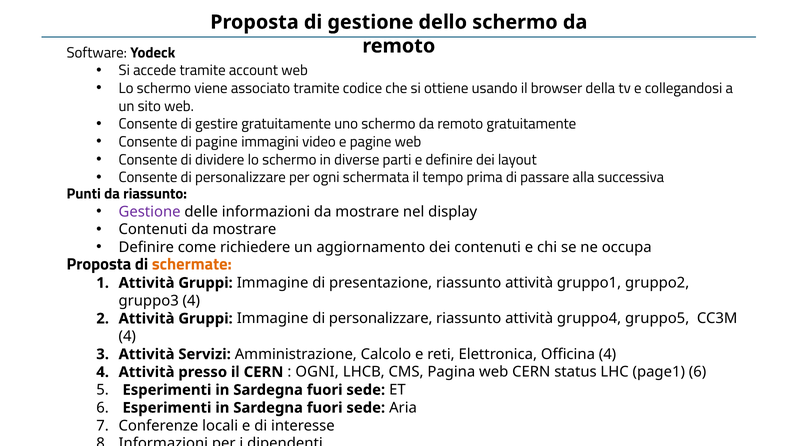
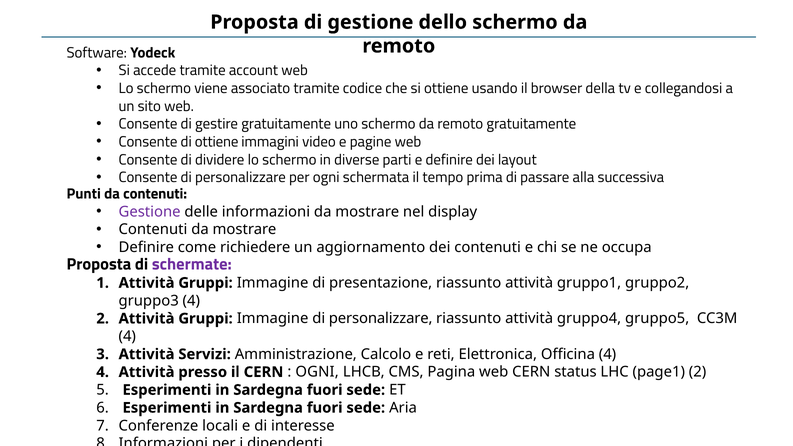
di pagine: pagine -> ottiene
da riassunto: riassunto -> contenuti
schermate colour: orange -> purple
page1 6: 6 -> 2
